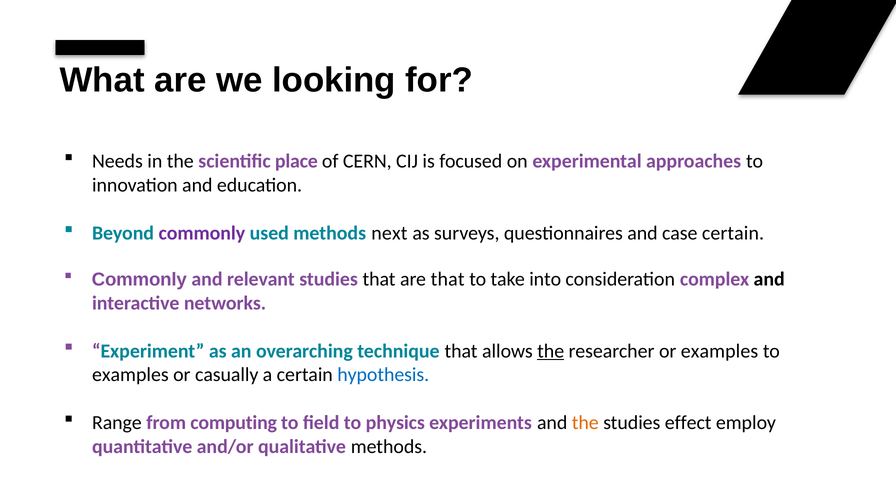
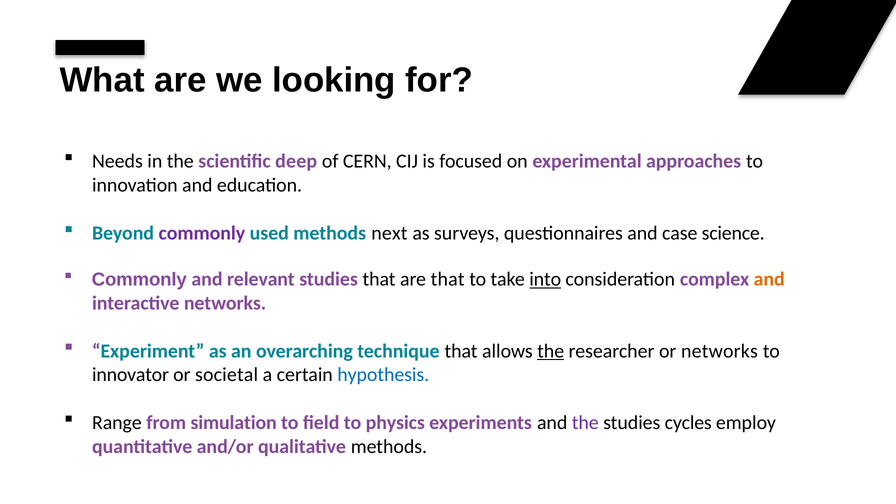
place: place -> deep
case certain: certain -> science
into underline: none -> present
and at (769, 279) colour: black -> orange
or examples: examples -> networks
examples at (130, 375): examples -> innovator
casually: casually -> societal
computing: computing -> simulation
the at (585, 423) colour: orange -> purple
effect: effect -> cycles
